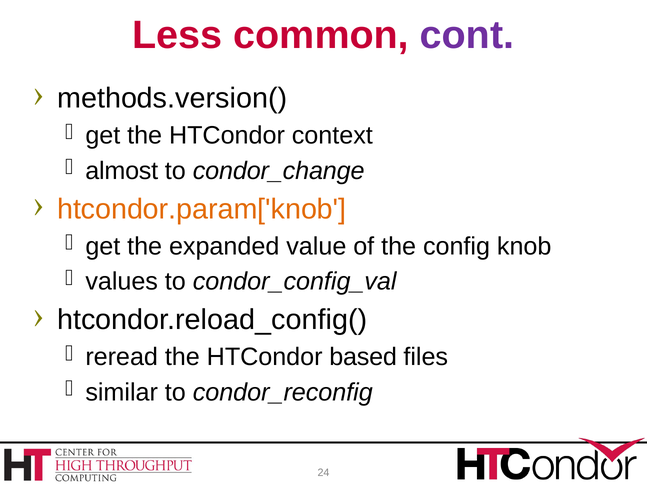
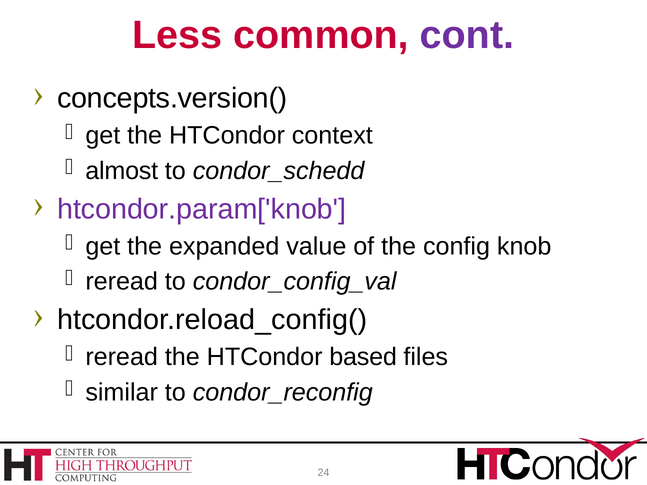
methods.version(: methods.version( -> concepts.version(
condor_change: condor_change -> condor_schedd
htcondor.param['knob colour: orange -> purple
values at (122, 282): values -> reread
